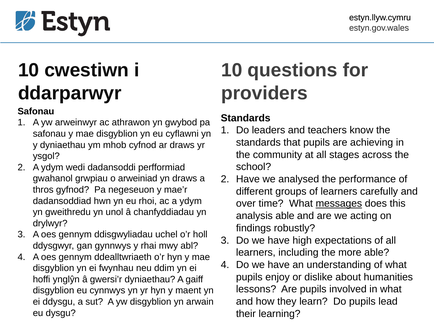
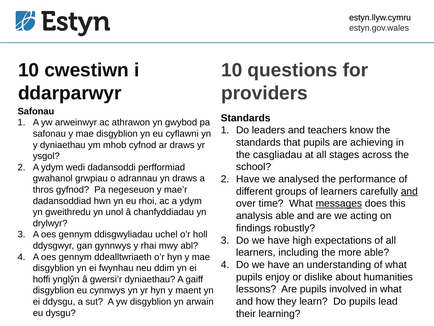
community: community -> casgliadau
arweiniad: arweiniad -> adrannau
and at (409, 191) underline: none -> present
